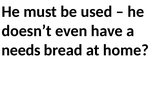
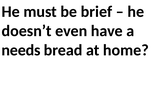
used: used -> brief
